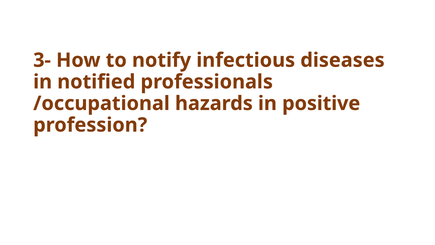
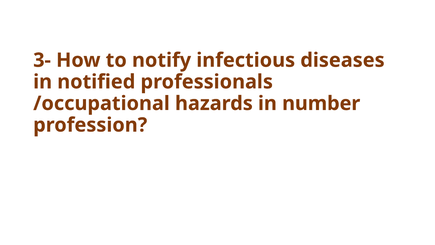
positive: positive -> number
